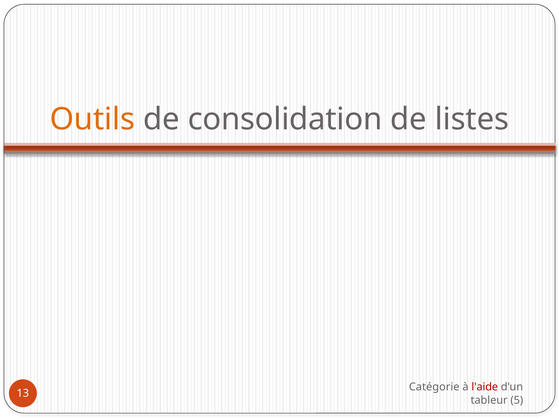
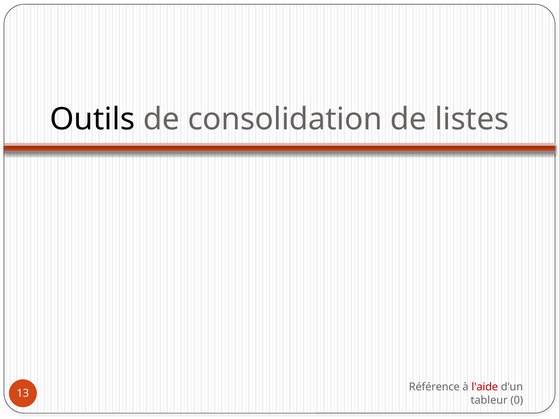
Outils colour: orange -> black
Catégorie: Catégorie -> Référence
5: 5 -> 0
